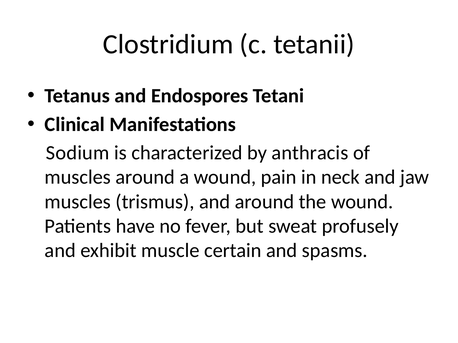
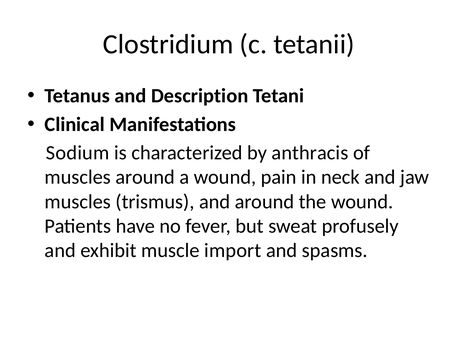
Endospores: Endospores -> Description
certain: certain -> import
